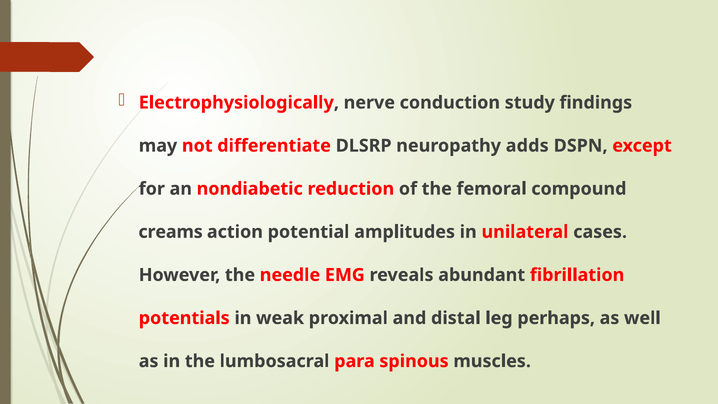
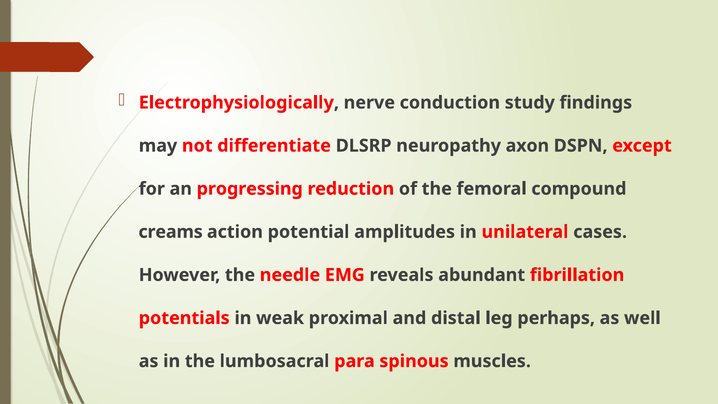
adds: adds -> axon
nondiabetic: nondiabetic -> progressing
